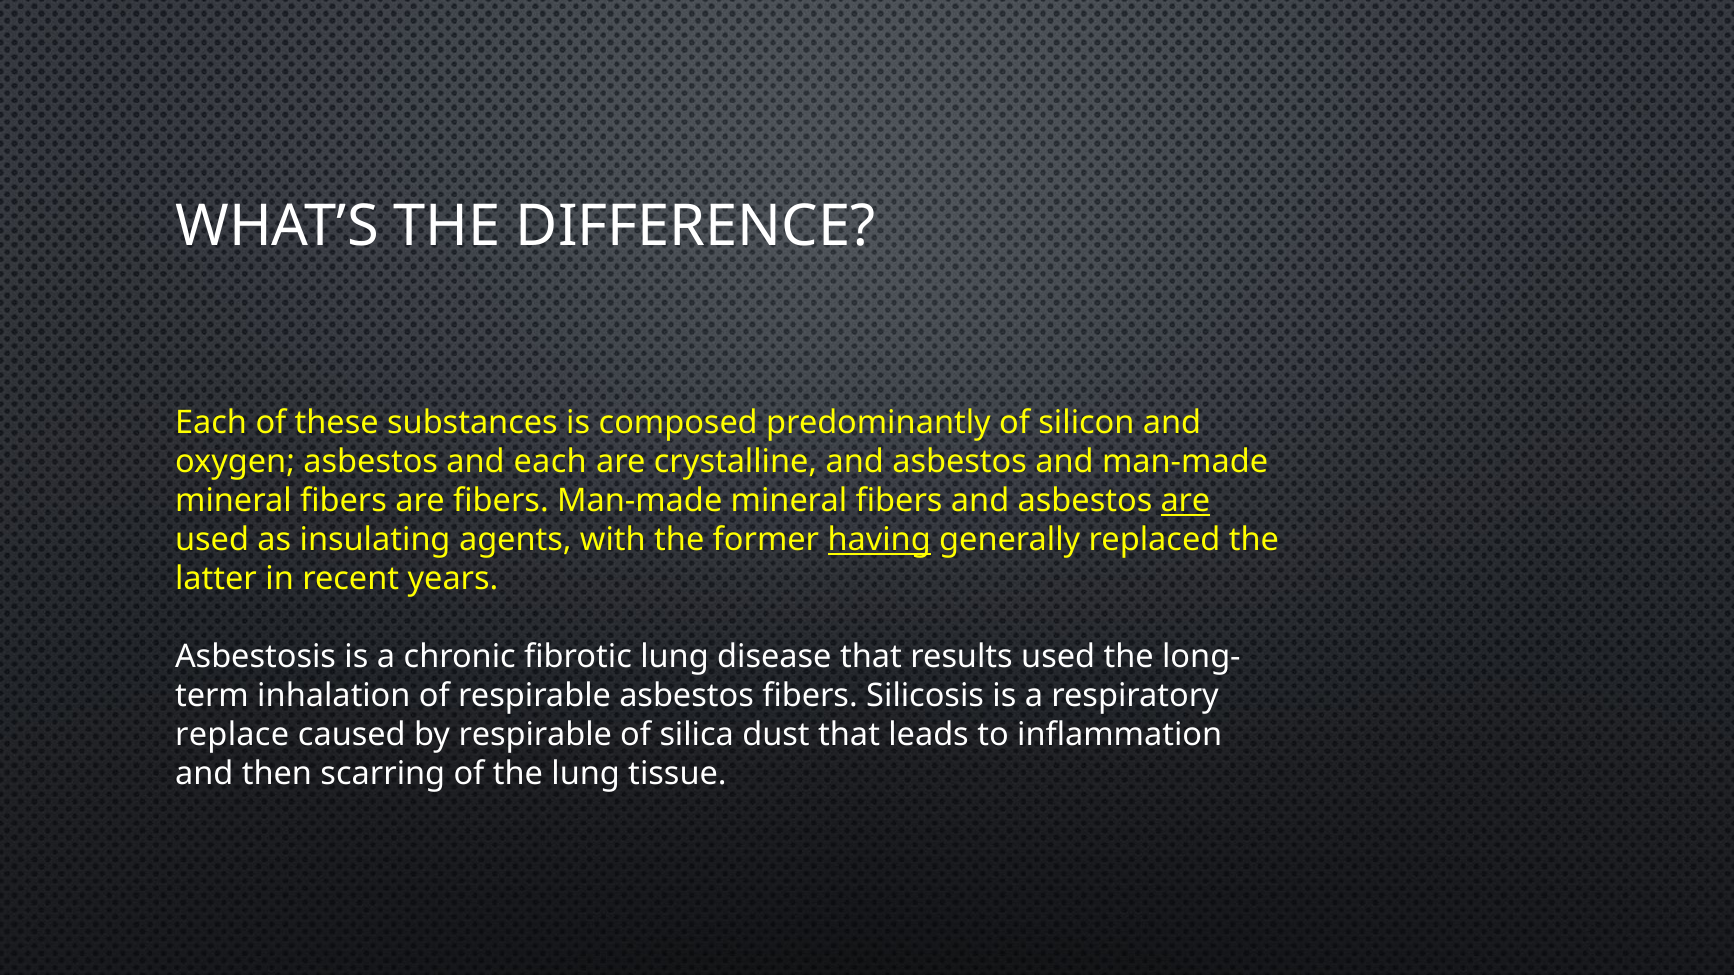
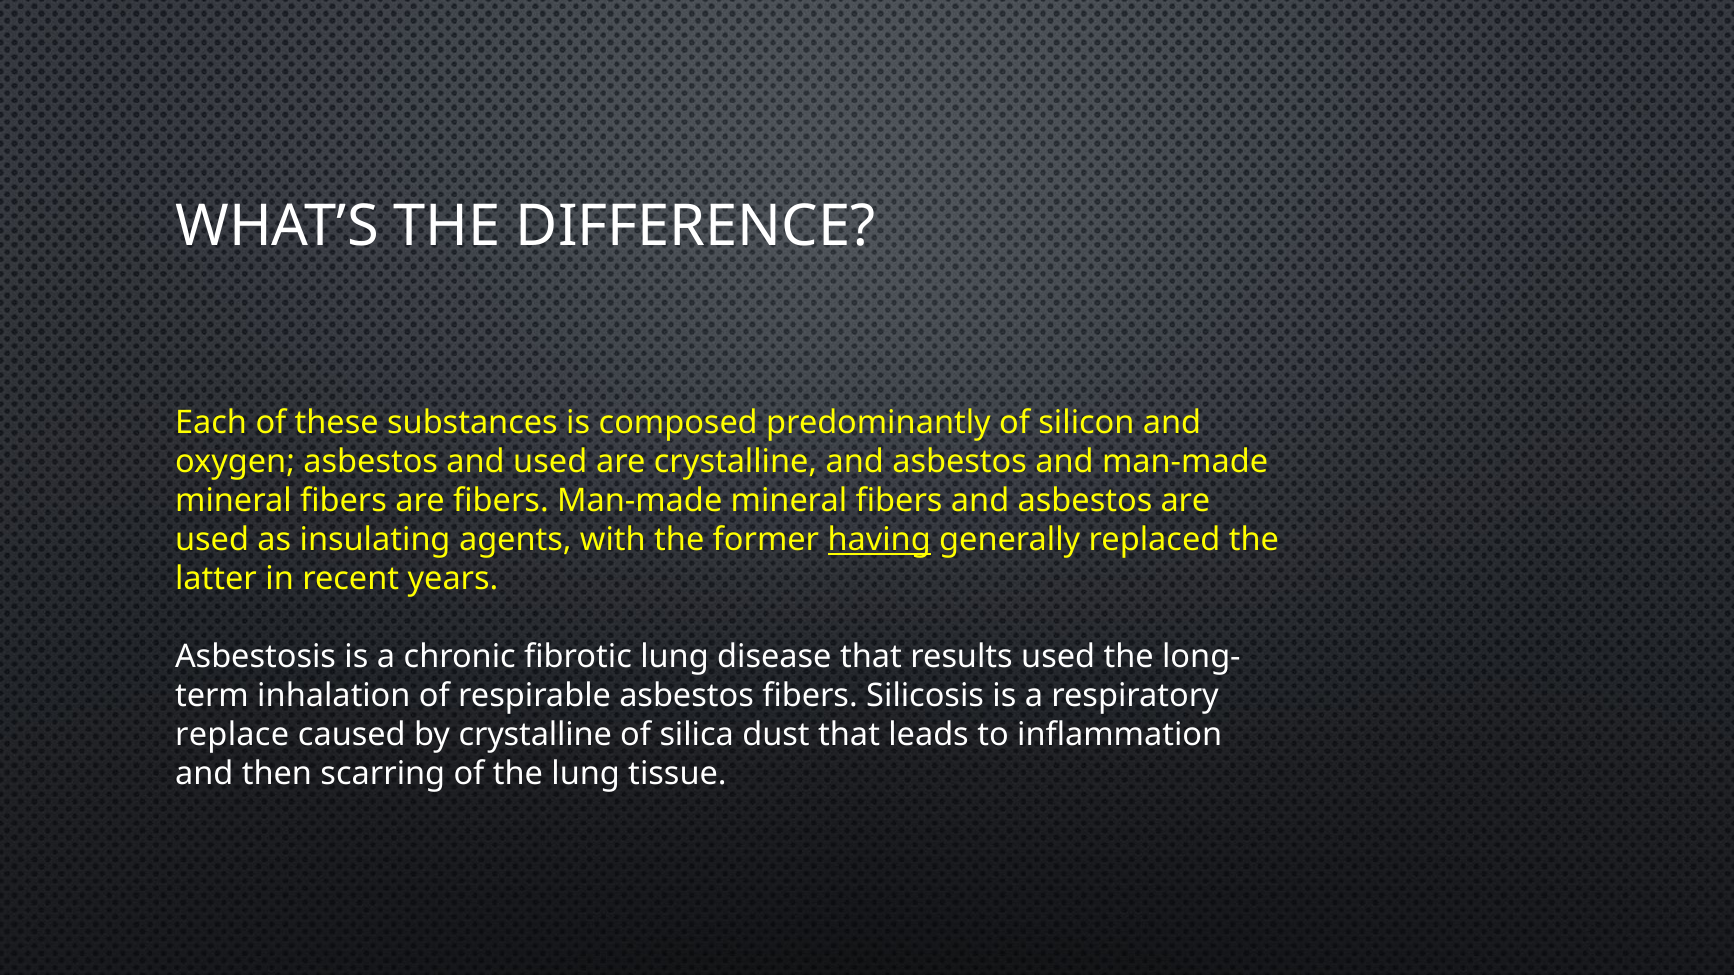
and each: each -> used
are at (1185, 501) underline: present -> none
by respirable: respirable -> crystalline
